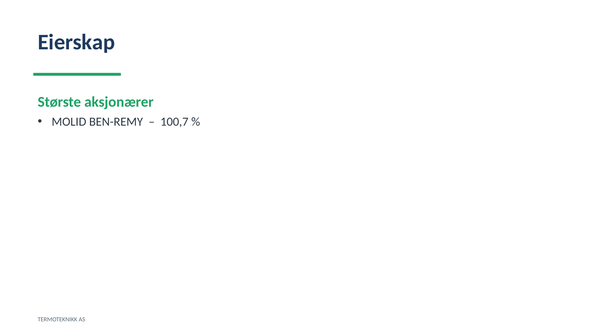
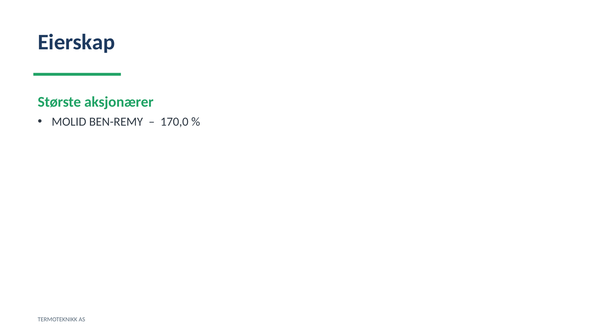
100,7: 100,7 -> 170,0
